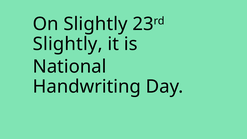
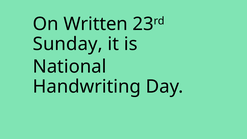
On Slightly: Slightly -> Written
Slightly at (68, 44): Slightly -> Sunday
